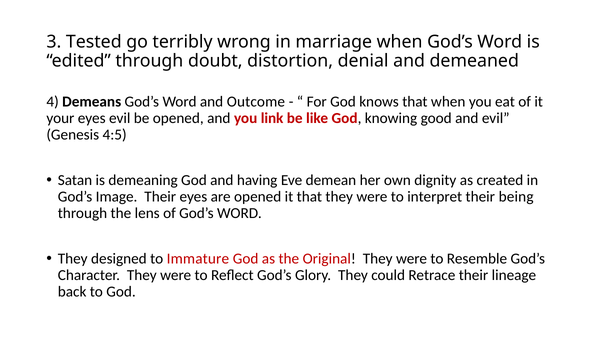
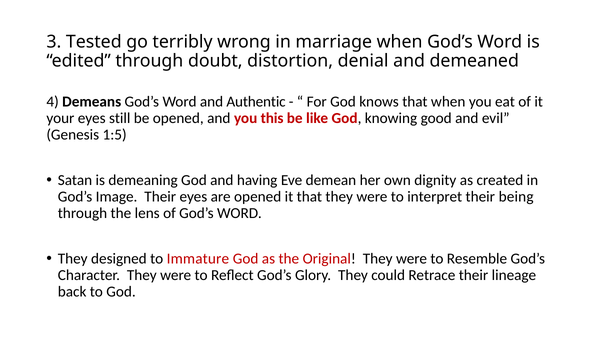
Outcome: Outcome -> Authentic
eyes evil: evil -> still
link: link -> this
4:5: 4:5 -> 1:5
